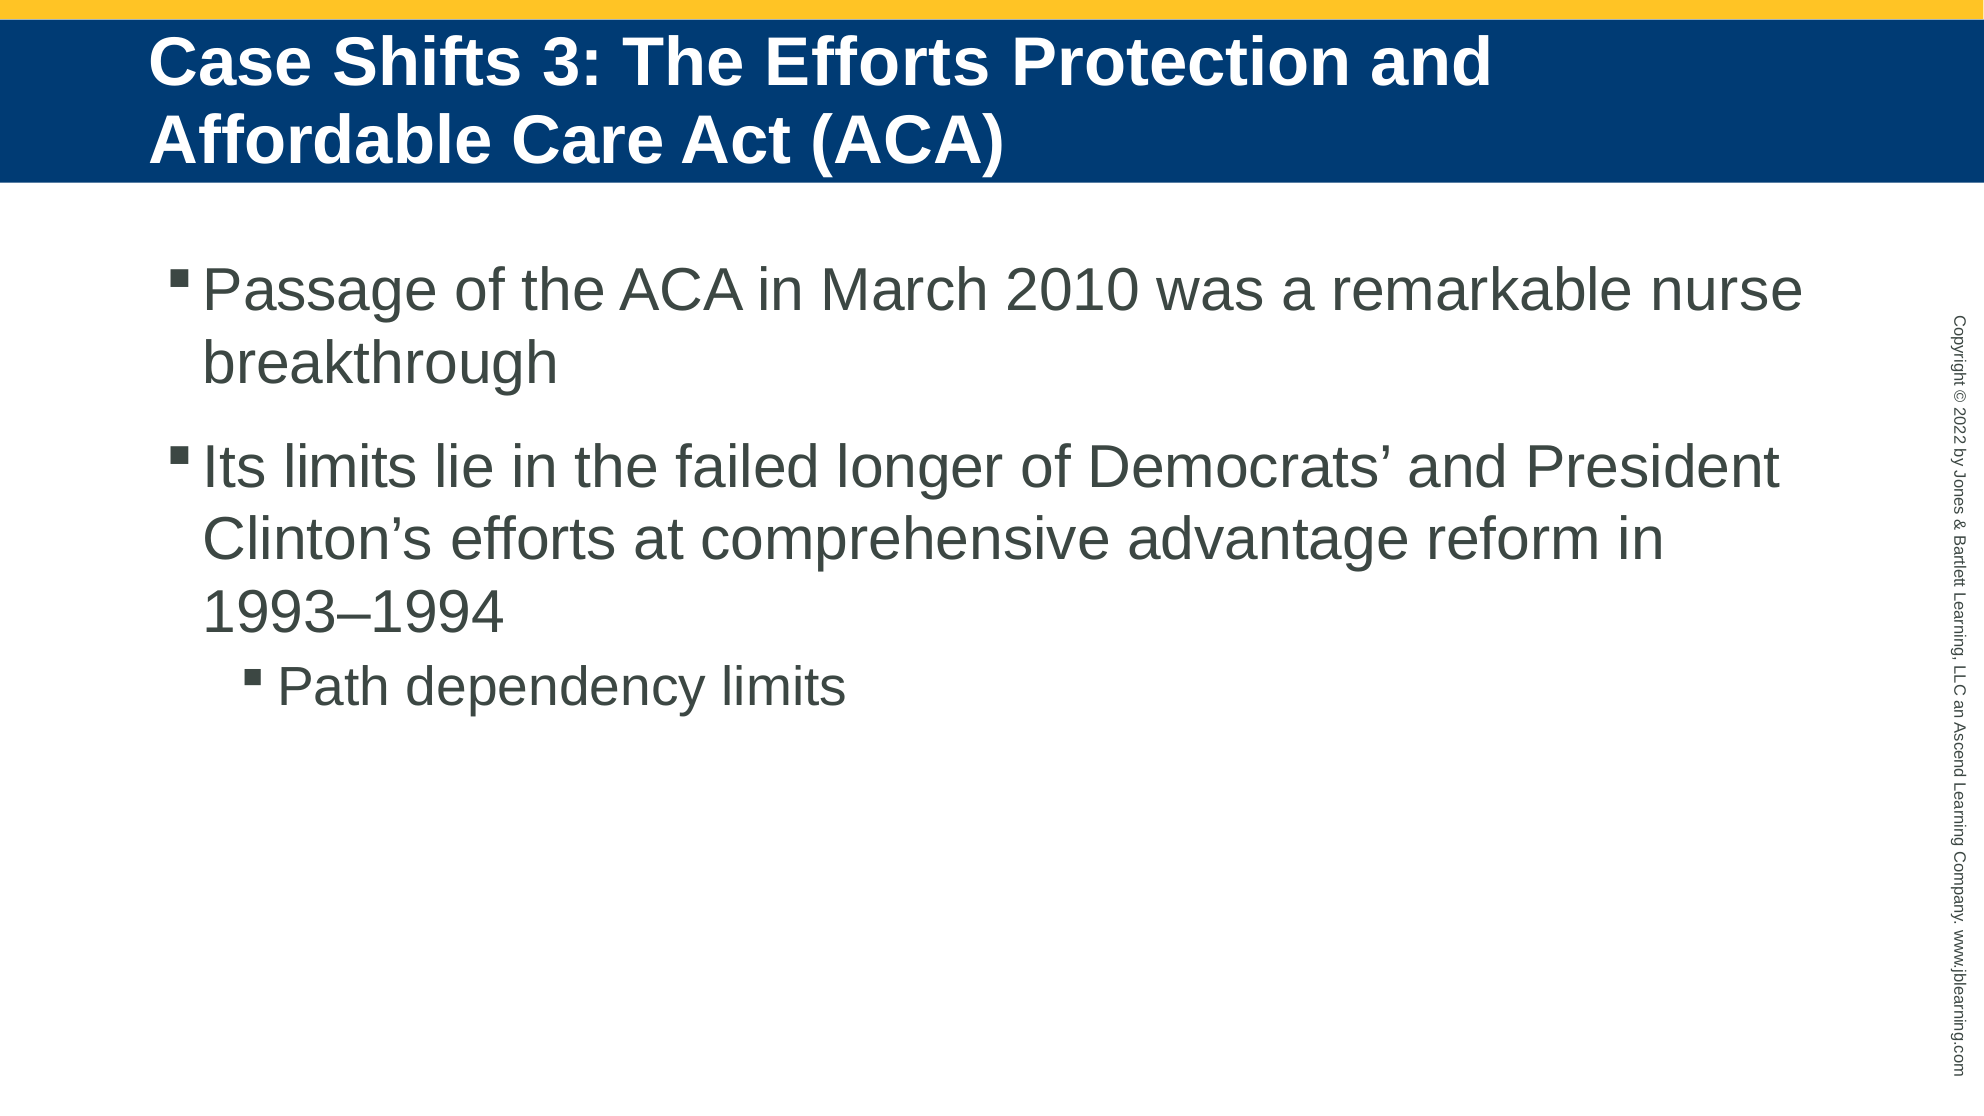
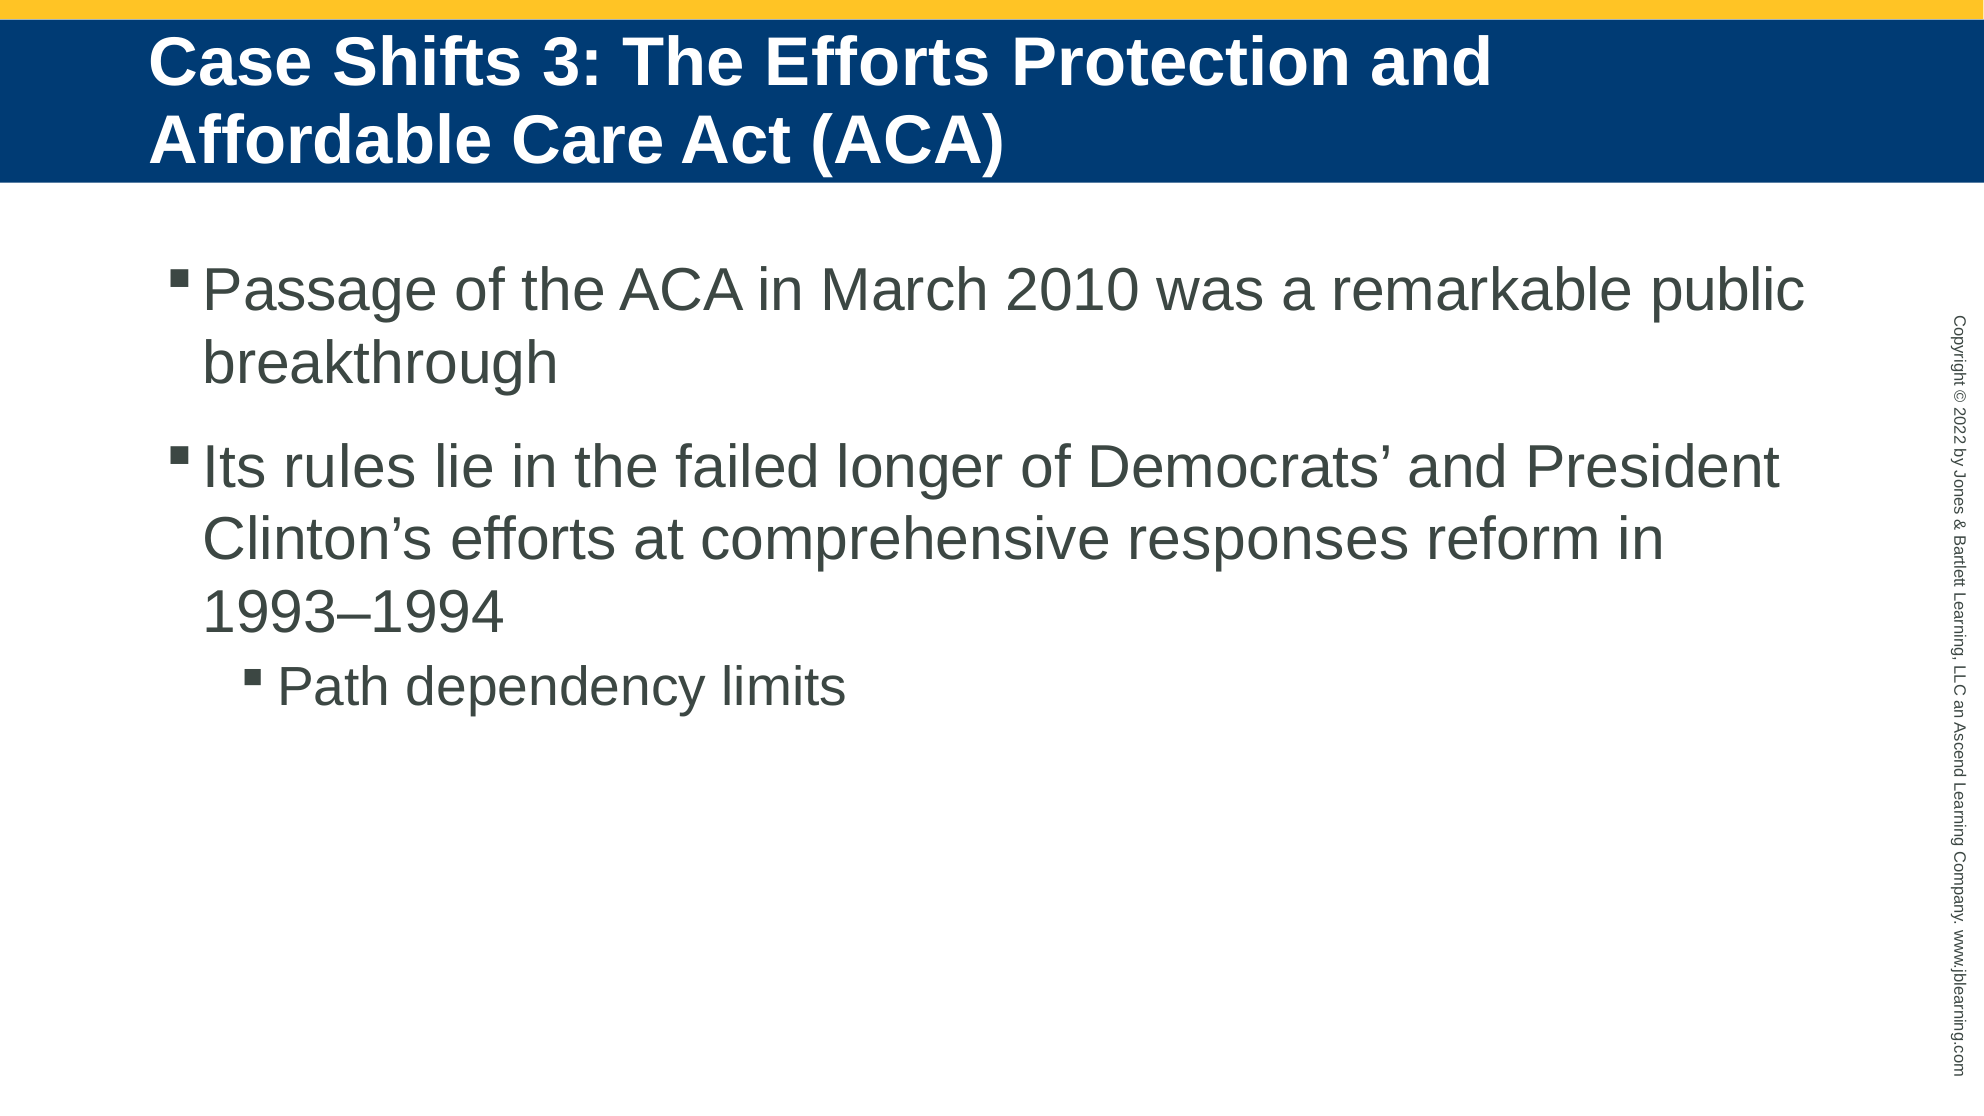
nurse: nurse -> public
limits at (351, 467): limits -> rules
advantage: advantage -> responses
